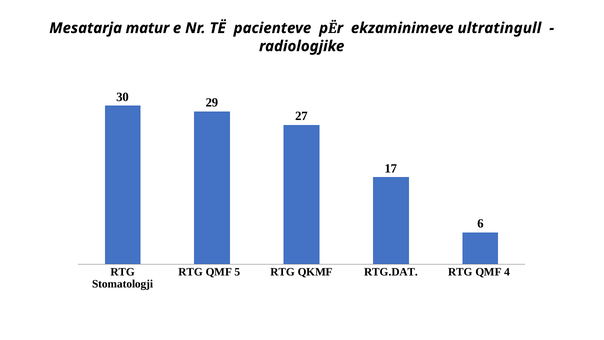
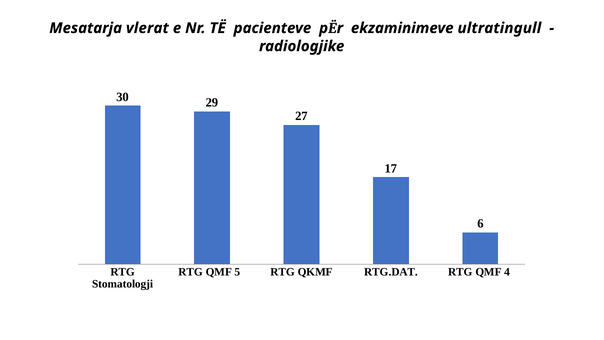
matur: matur -> vlerat
